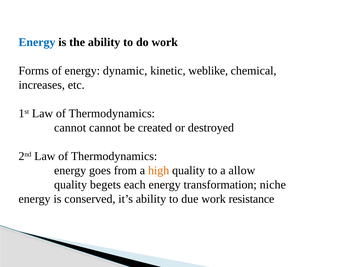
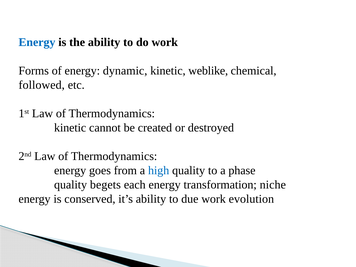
increases: increases -> followed
cannot at (70, 128): cannot -> kinetic
high colour: orange -> blue
allow: allow -> phase
resistance: resistance -> evolution
